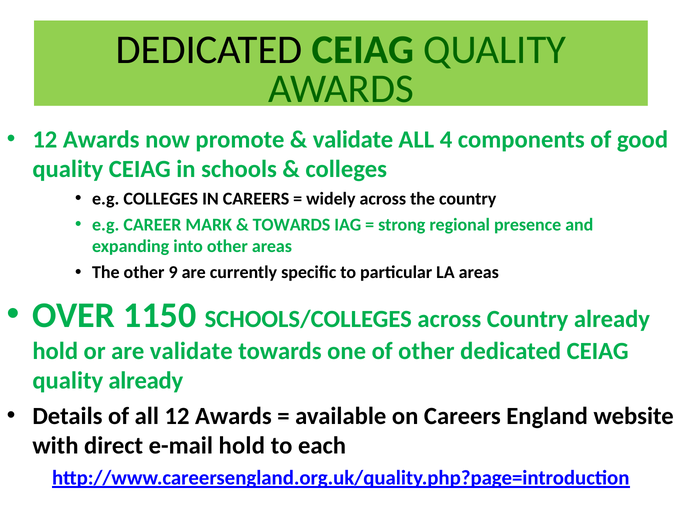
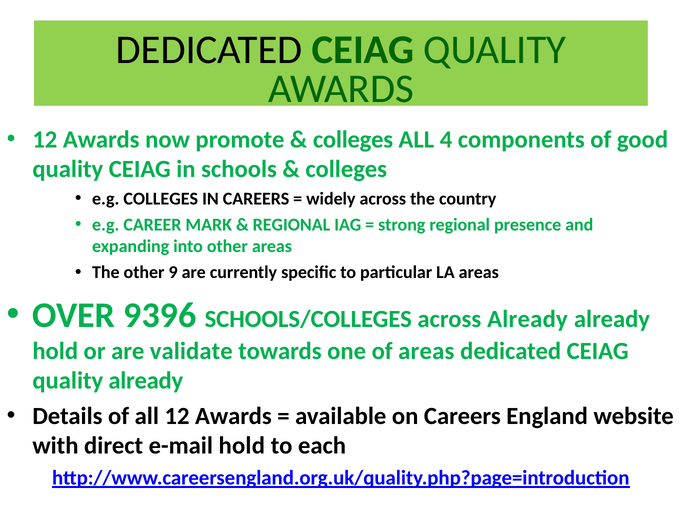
validate at (353, 139): validate -> colleges
TOWARDS at (292, 225): TOWARDS -> REGIONAL
1150: 1150 -> 9396
across Country: Country -> Already
of other: other -> areas
